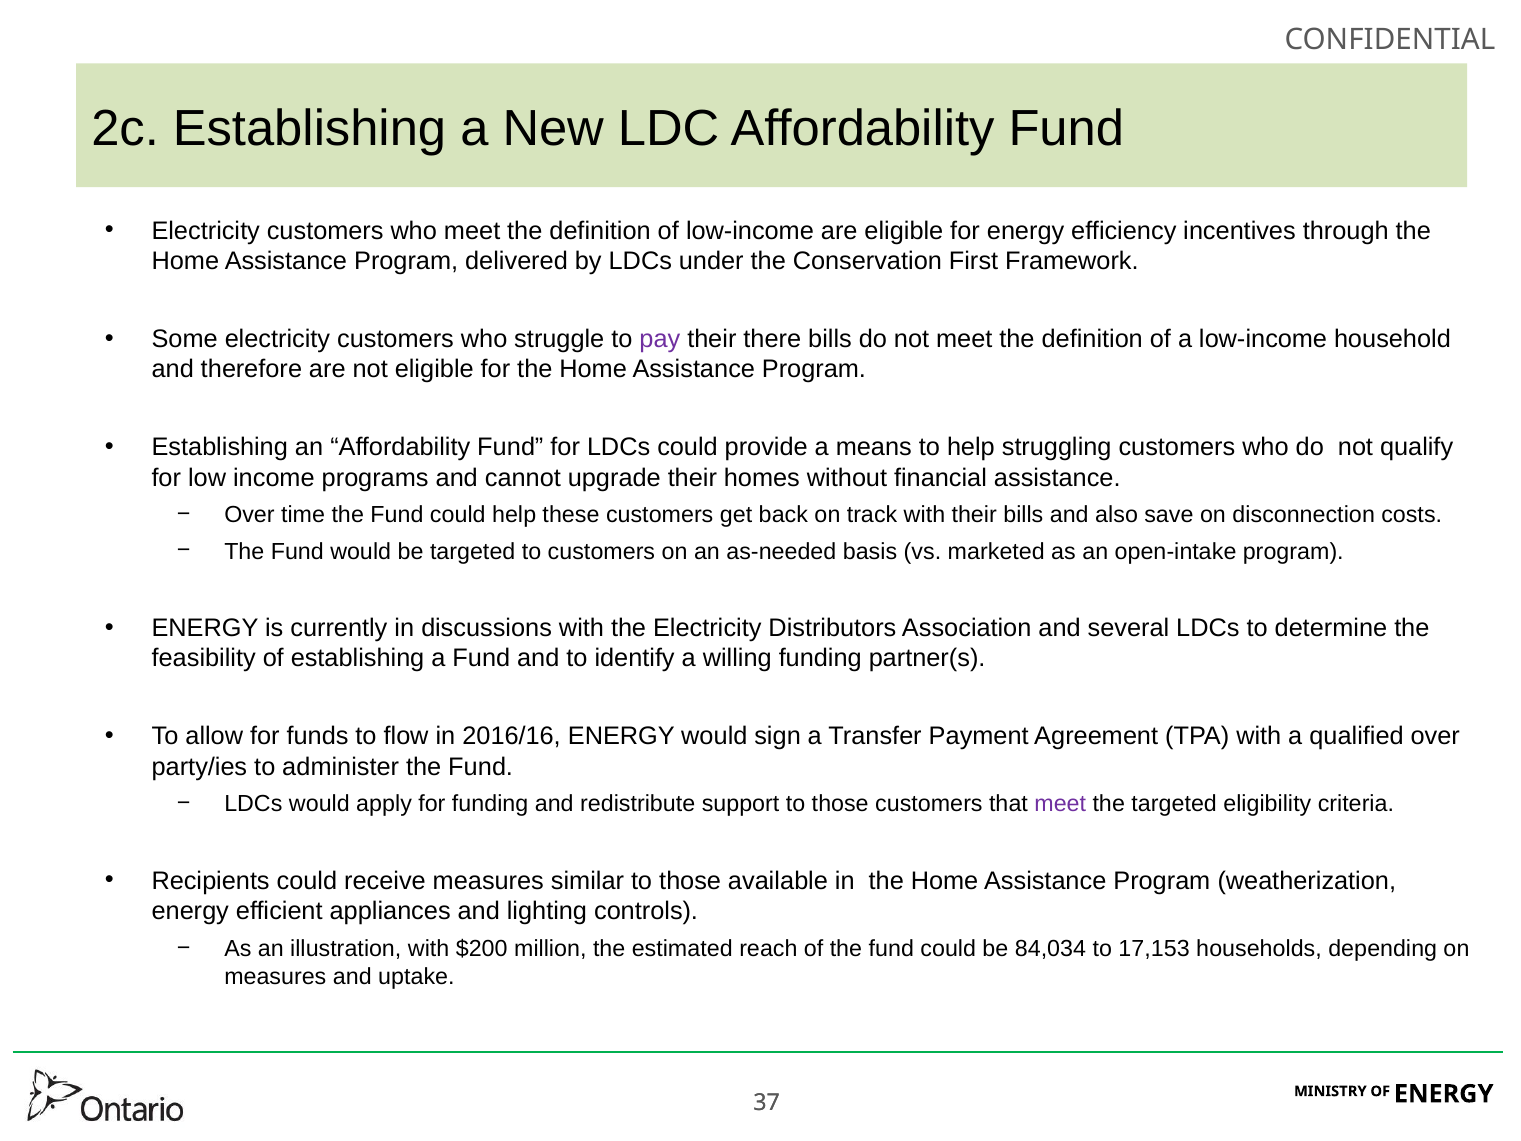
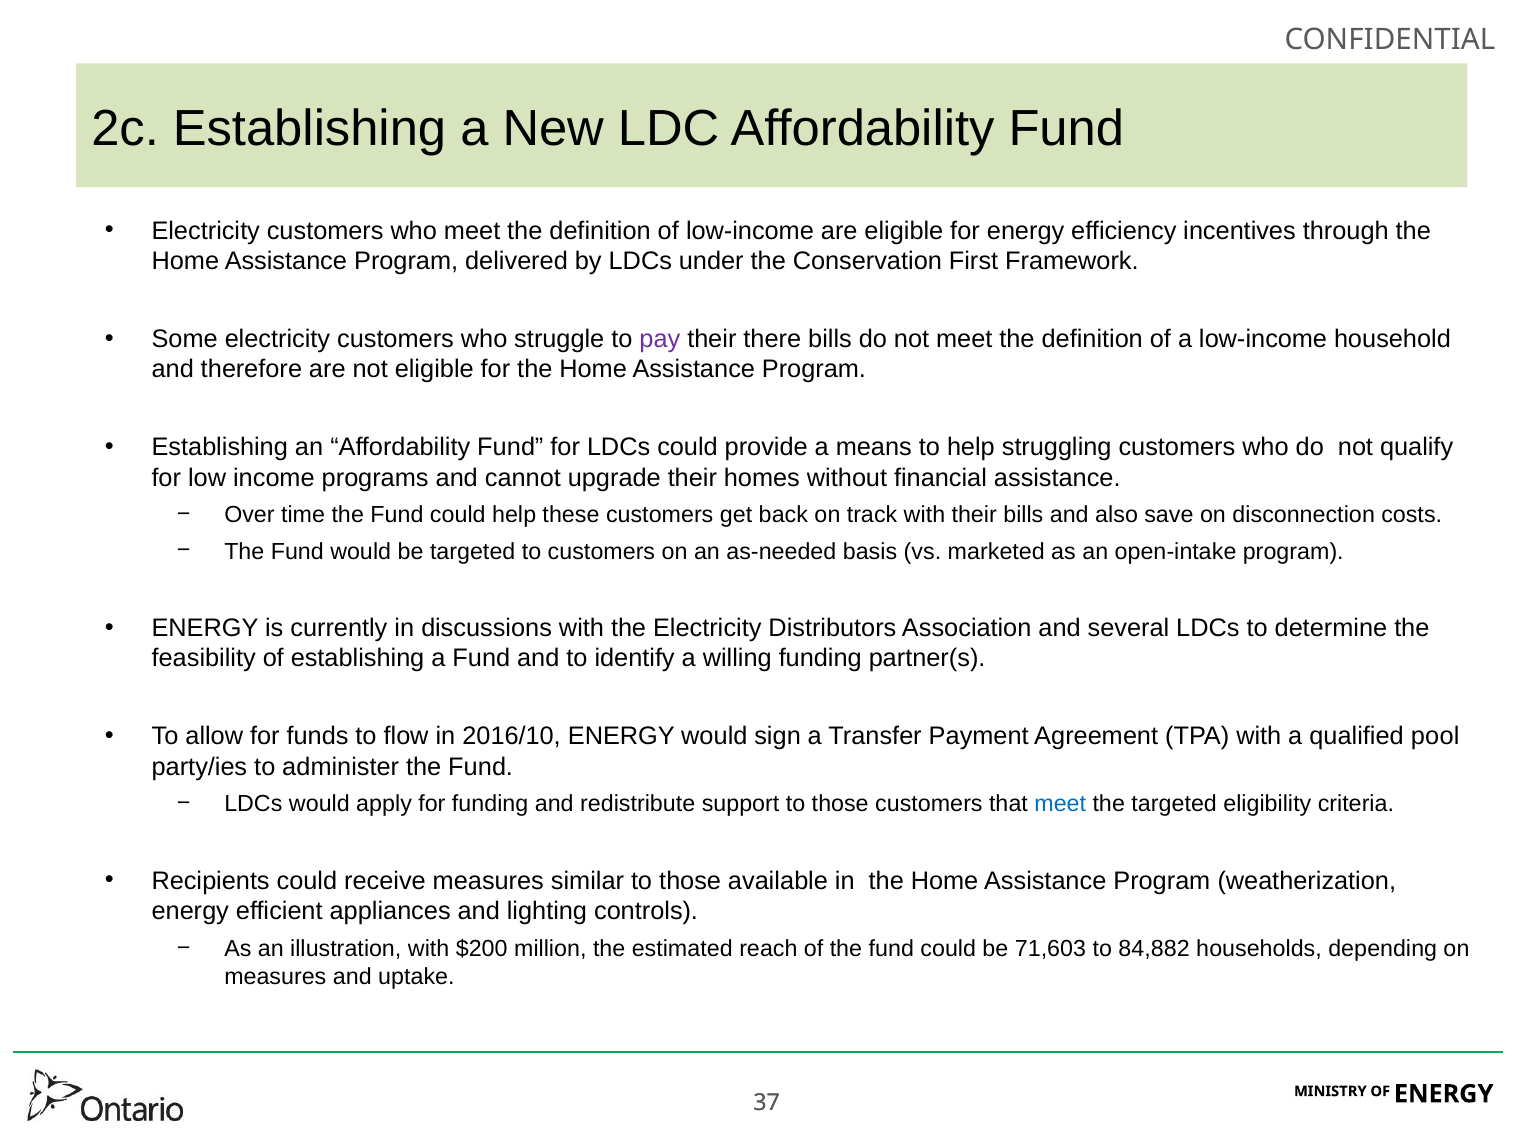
2016/16: 2016/16 -> 2016/10
qualified over: over -> pool
meet at (1060, 804) colour: purple -> blue
84,034: 84,034 -> 71,603
17,153: 17,153 -> 84,882
